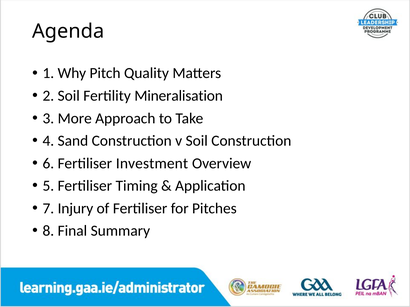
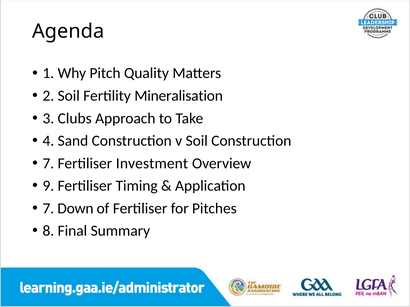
More: More -> Clubs
6 at (48, 164): 6 -> 7
5: 5 -> 9
Injury: Injury -> Down
